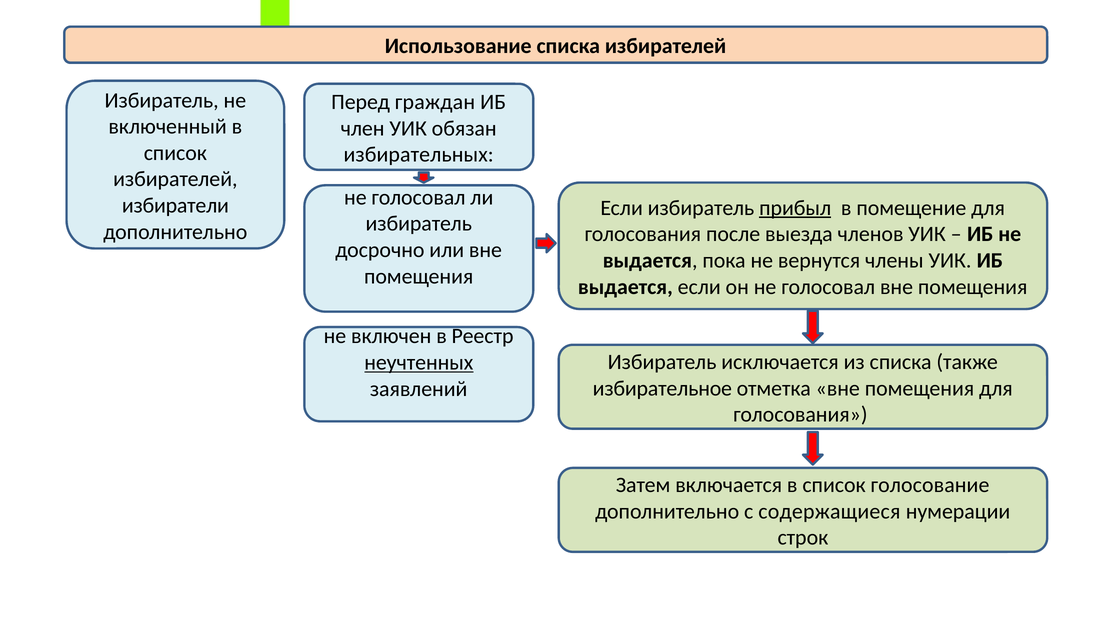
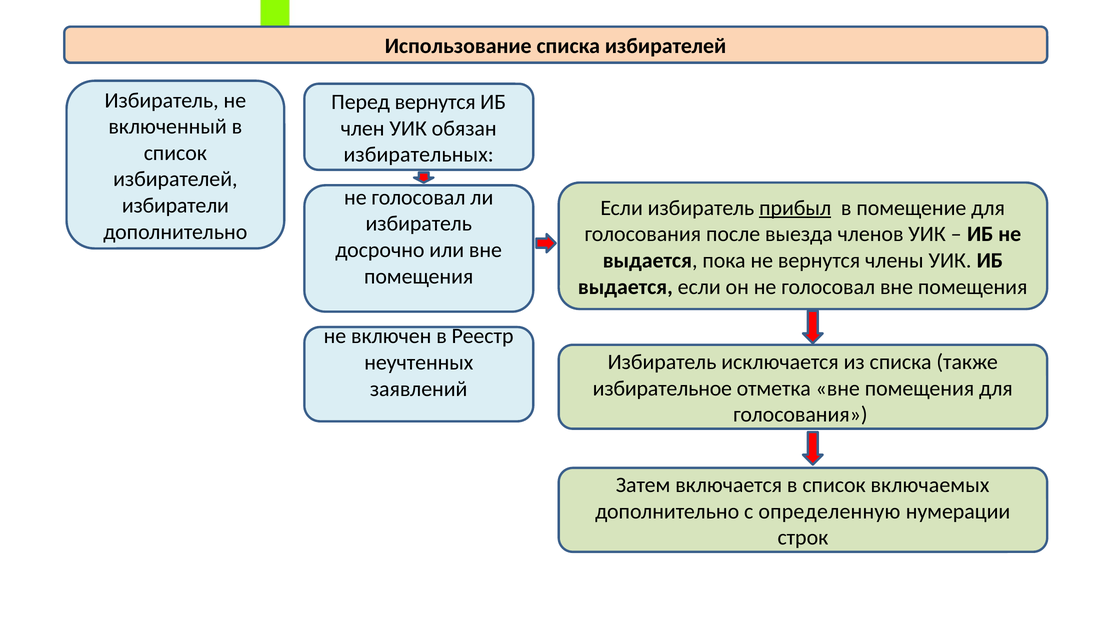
Перед граждан: граждан -> вернутся
неучтенных underline: present -> none
голосование: голосование -> включаемых
содержащиеся: содержащиеся -> определенную
